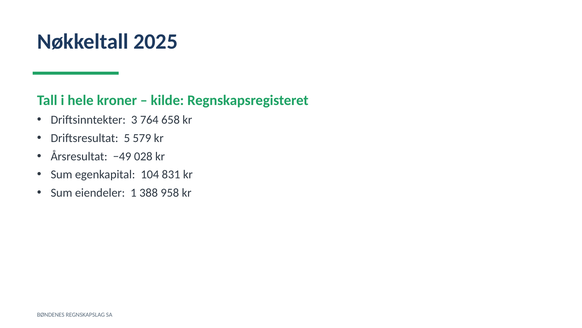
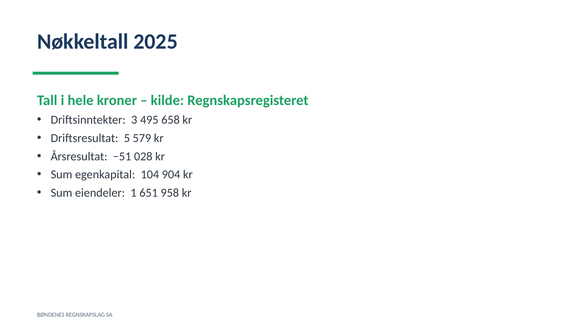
764: 764 -> 495
−49: −49 -> −51
831: 831 -> 904
388: 388 -> 651
